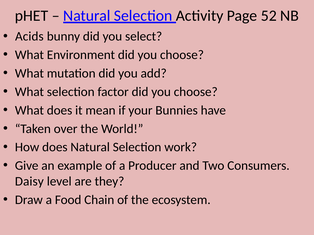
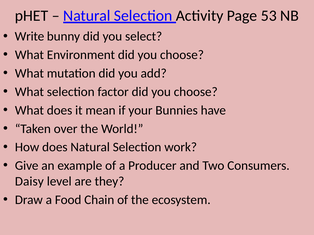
52: 52 -> 53
Acids: Acids -> Write
